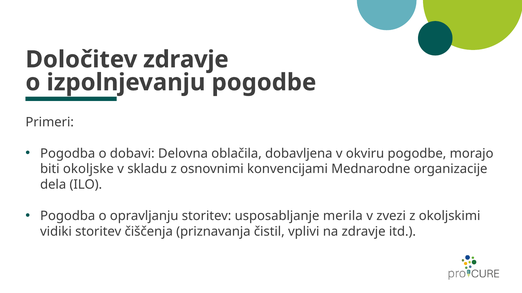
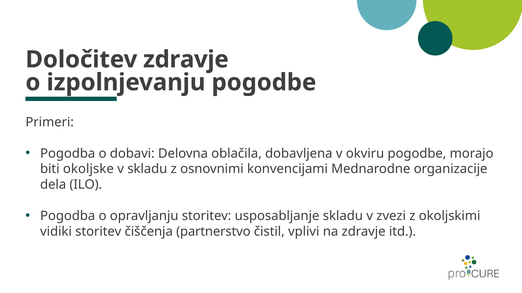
usposabljanje merila: merila -> skladu
priznavanja: priznavanja -> partnerstvo
